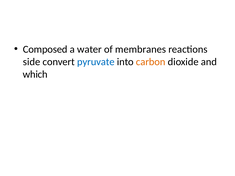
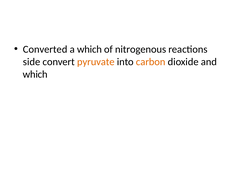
Composed: Composed -> Converted
a water: water -> which
membranes: membranes -> nitrogenous
pyruvate colour: blue -> orange
